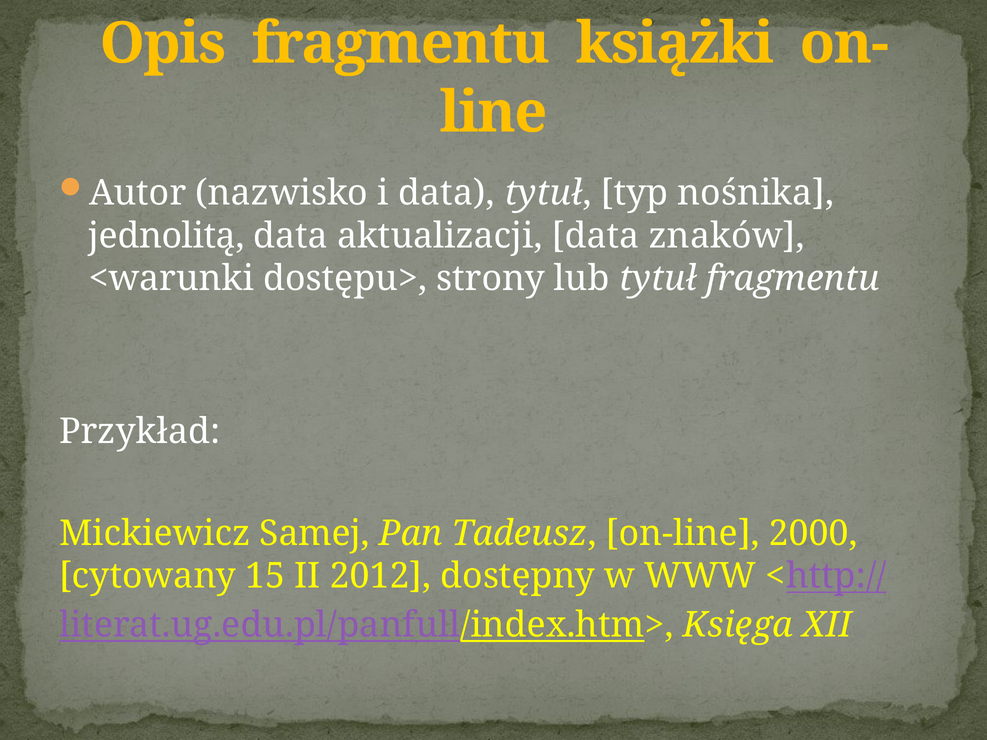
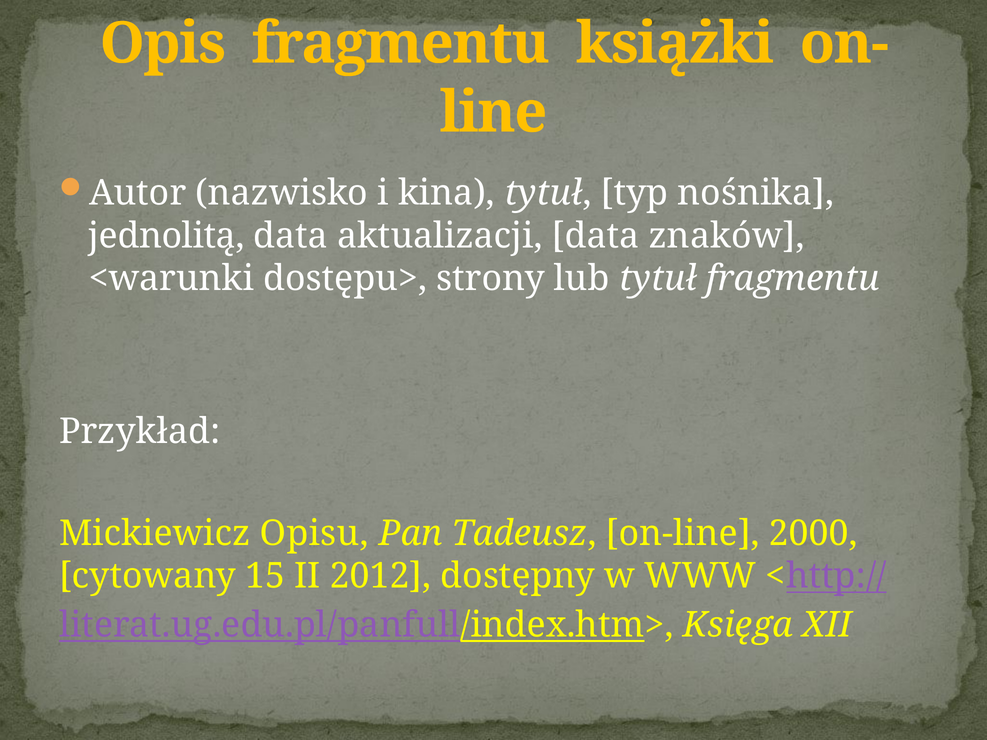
i data: data -> kina
Samej: Samej -> Opisu
